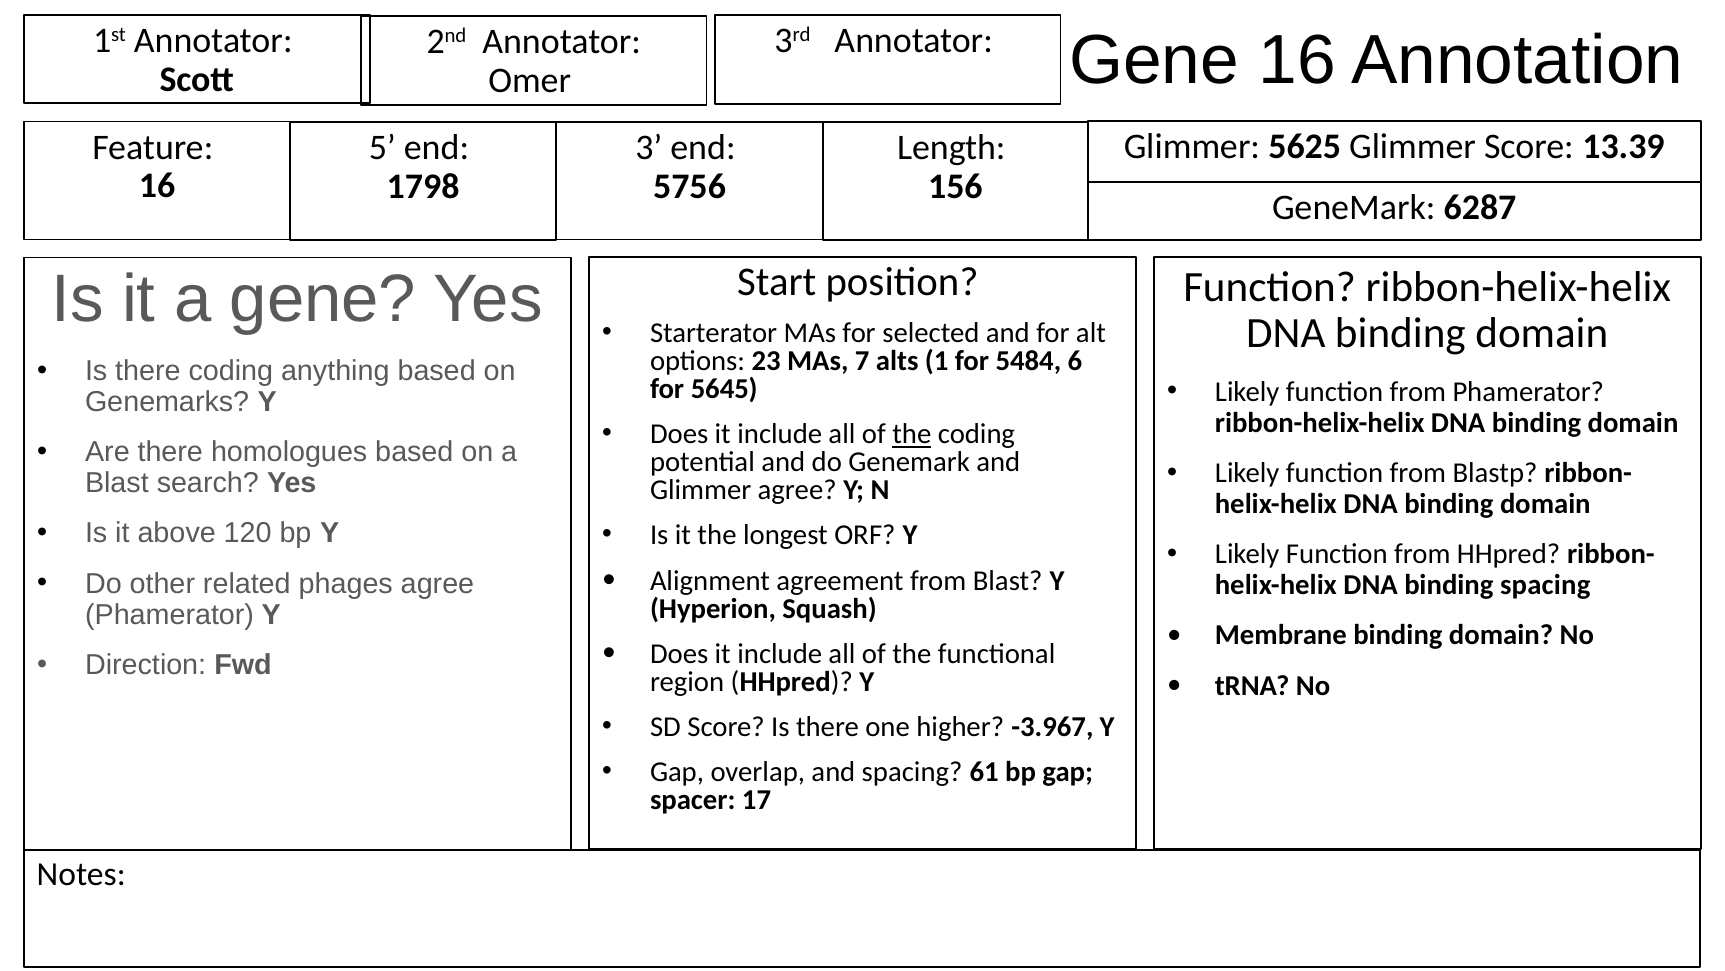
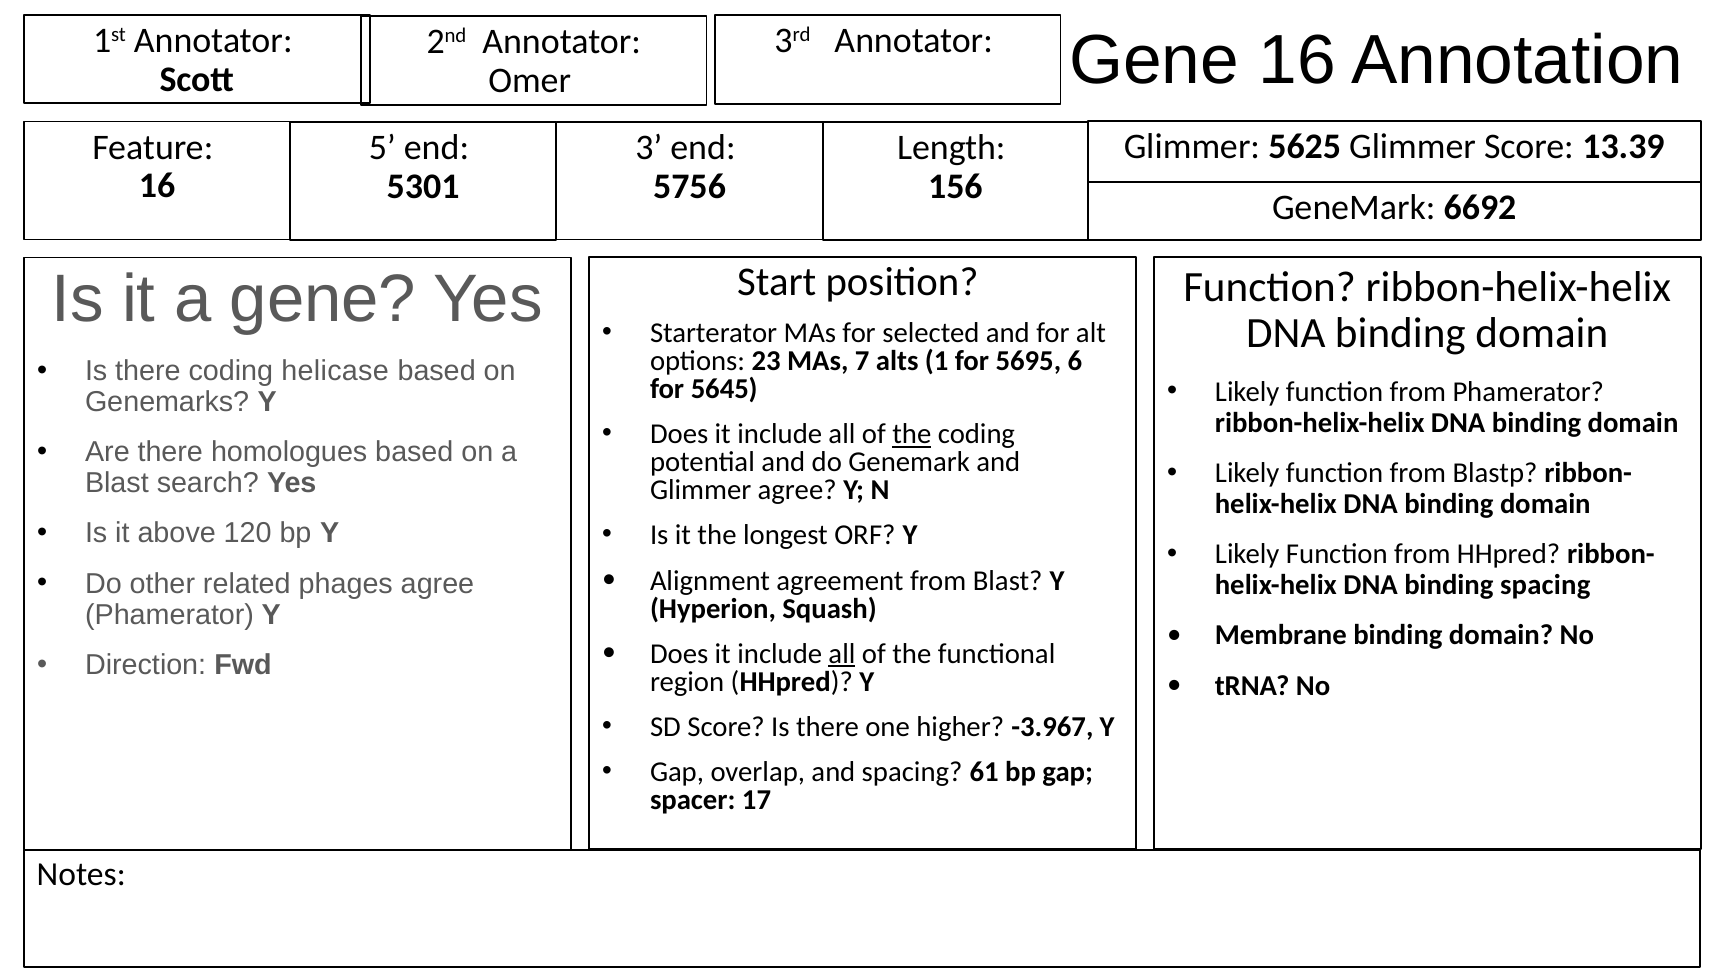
1798: 1798 -> 5301
6287: 6287 -> 6692
5484: 5484 -> 5695
anything: anything -> helicase
all at (842, 653) underline: none -> present
